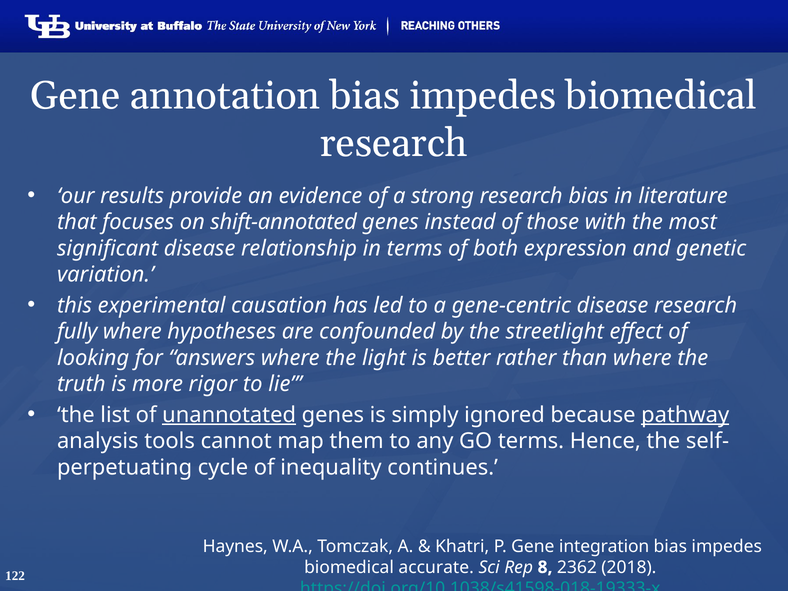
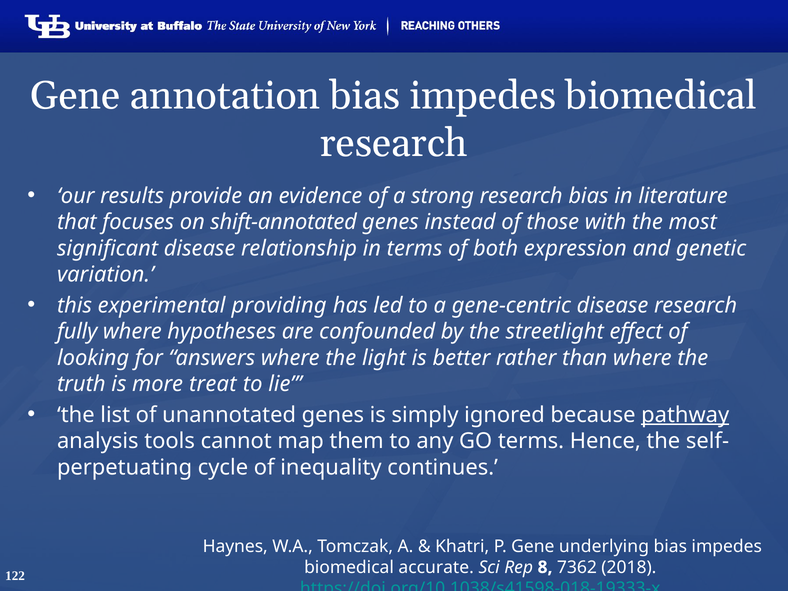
causation: causation -> providing
rigor: rigor -> treat
unannotated underline: present -> none
integration: integration -> underlying
2362: 2362 -> 7362
